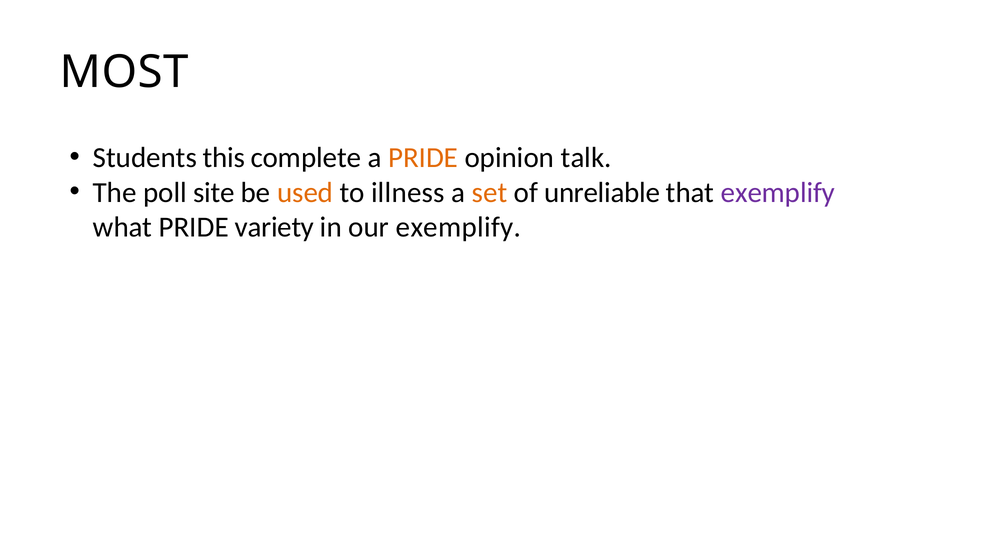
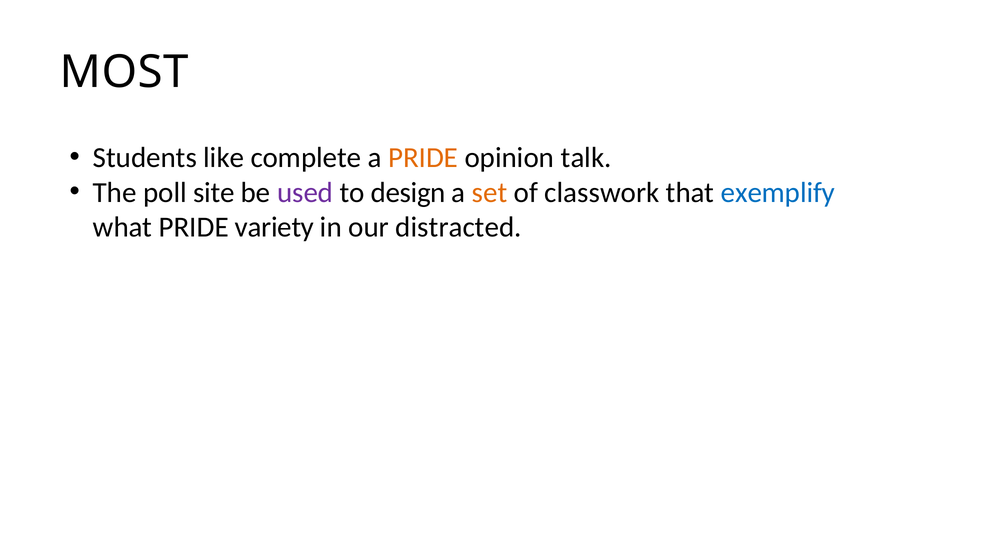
this: this -> like
used colour: orange -> purple
illness: illness -> design
unreliable: unreliable -> classwork
exemplify at (778, 193) colour: purple -> blue
our exemplify: exemplify -> distracted
